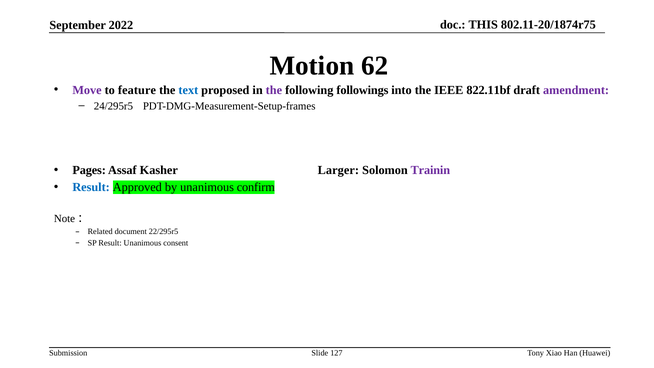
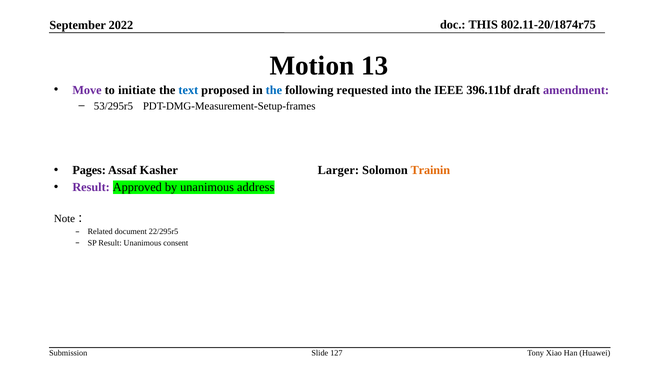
62: 62 -> 13
feature: feature -> initiate
the at (274, 90) colour: purple -> blue
followings: followings -> requested
822.11bf: 822.11bf -> 396.11bf
24/295r5: 24/295r5 -> 53/295r5
Trainin colour: purple -> orange
Result at (91, 187) colour: blue -> purple
confirm: confirm -> address
